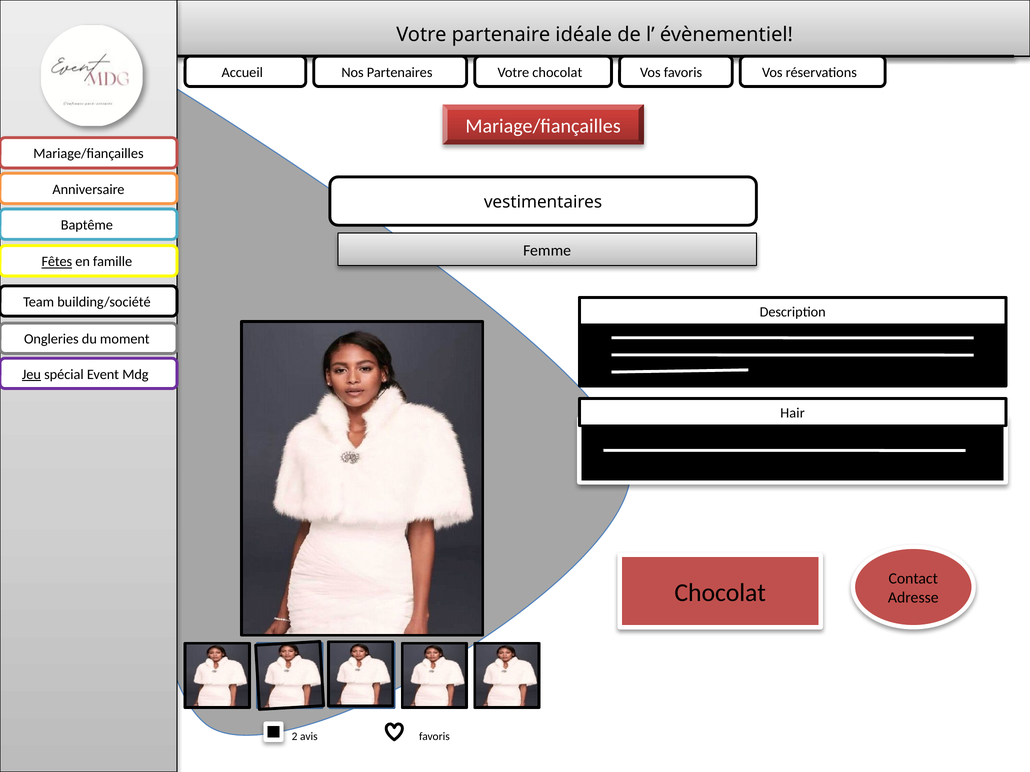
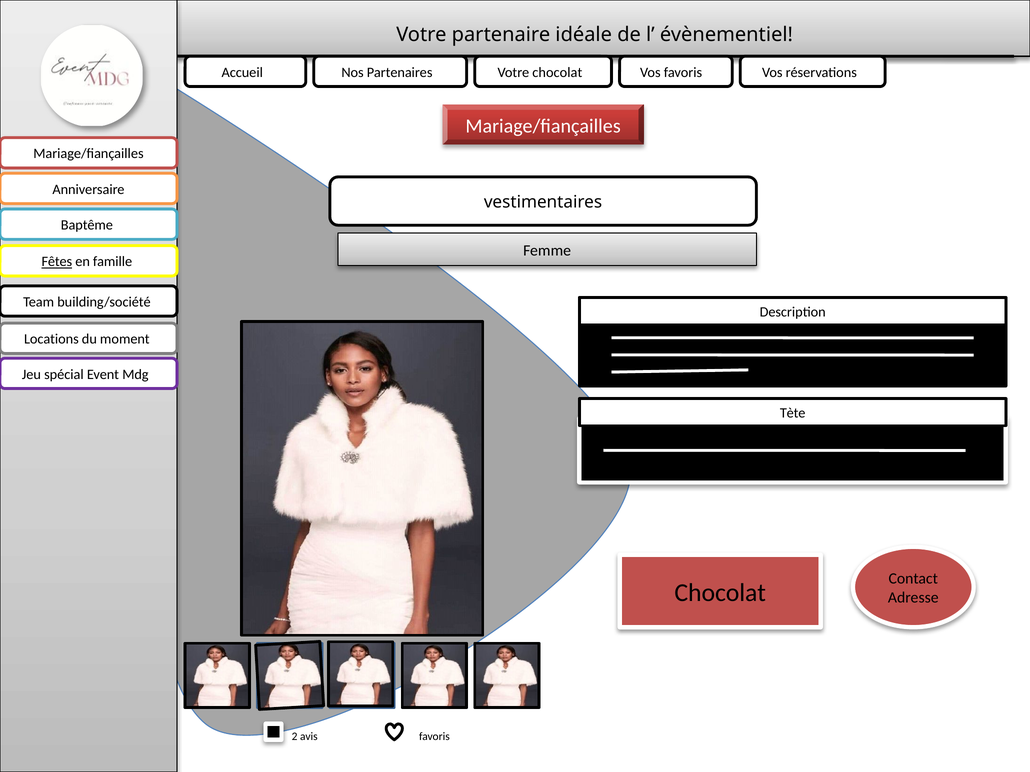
Ongleries: Ongleries -> Locations
Jeu underline: present -> none
Hair: Hair -> Tète
